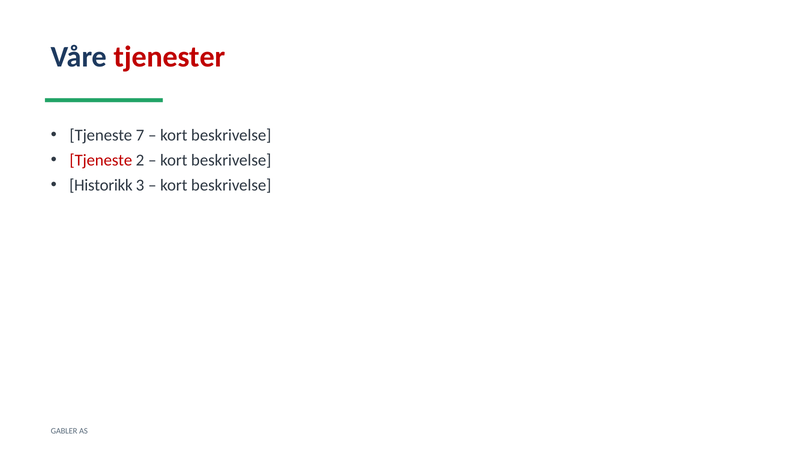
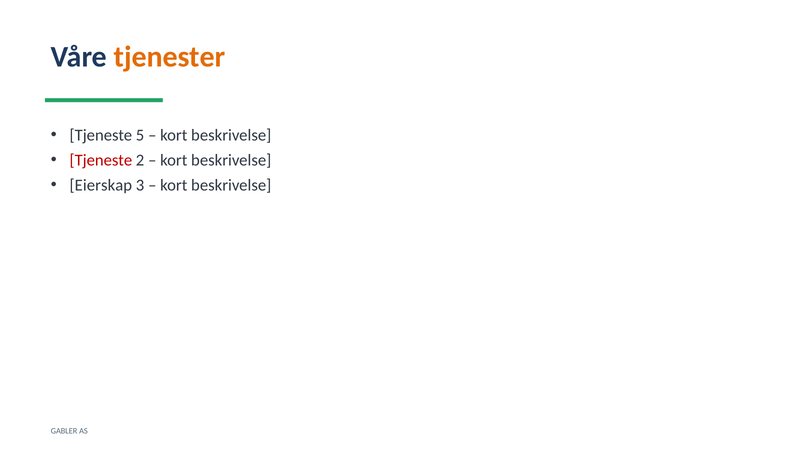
tjenester colour: red -> orange
7: 7 -> 5
Historikk: Historikk -> Eierskap
